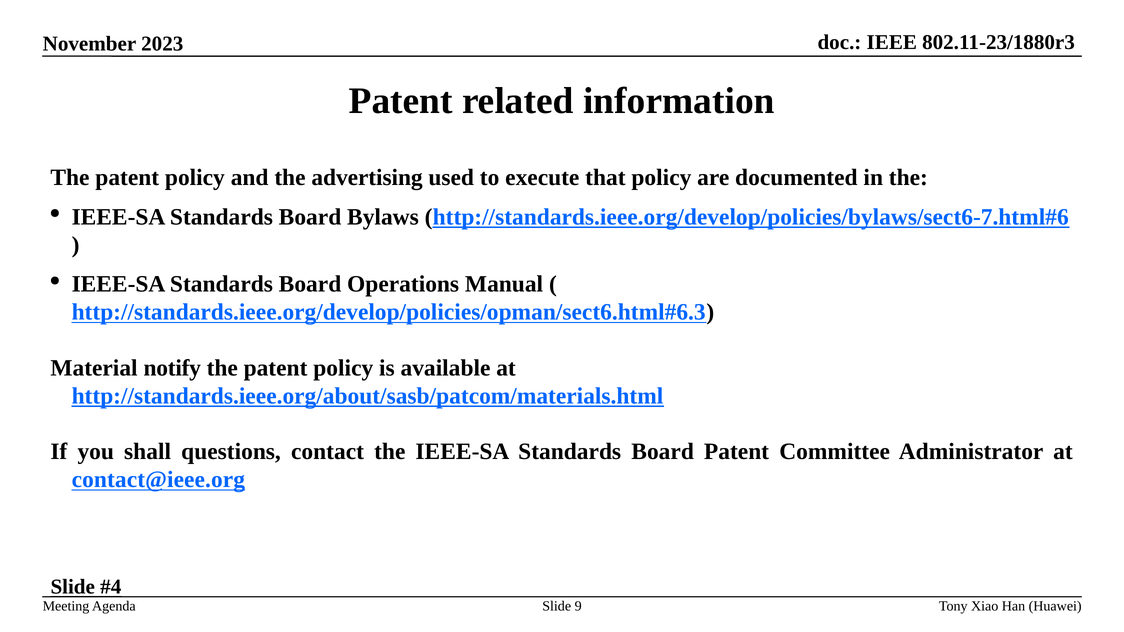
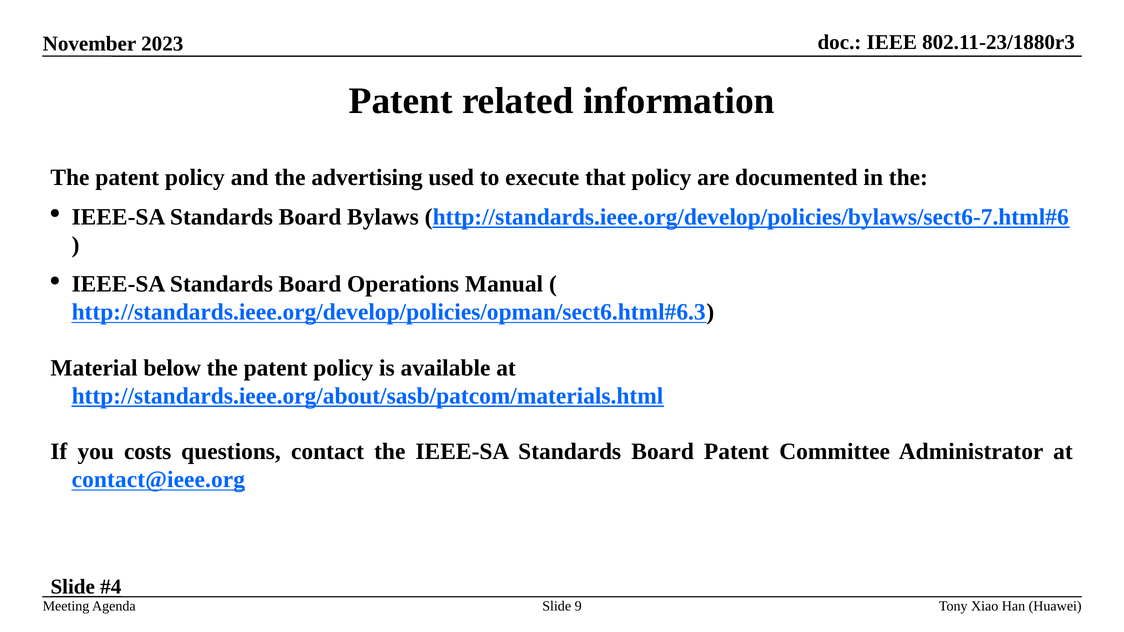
notify: notify -> below
shall: shall -> costs
